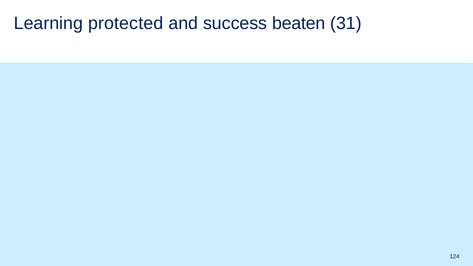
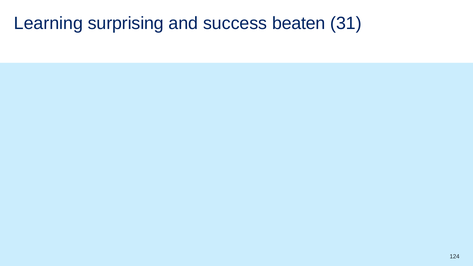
protected: protected -> surprising
